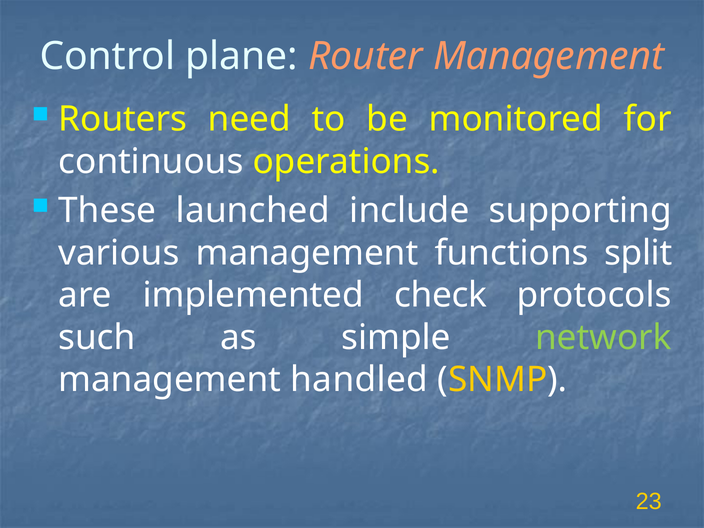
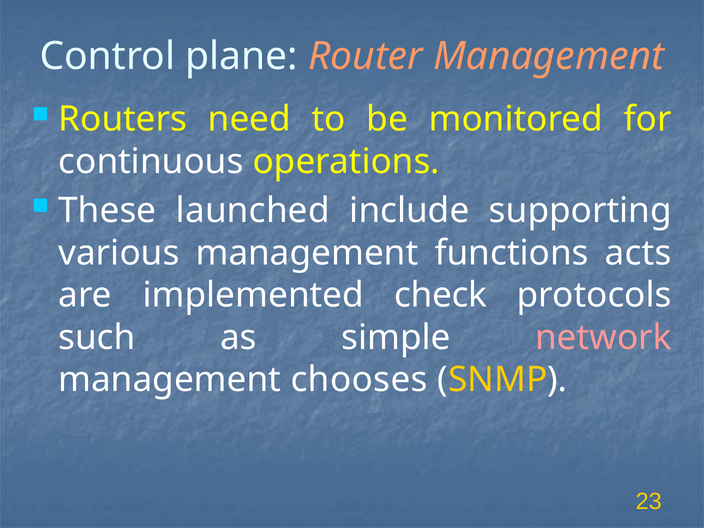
split: split -> acts
network colour: light green -> pink
handled: handled -> chooses
